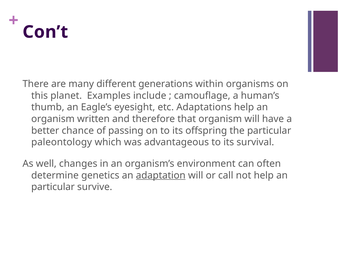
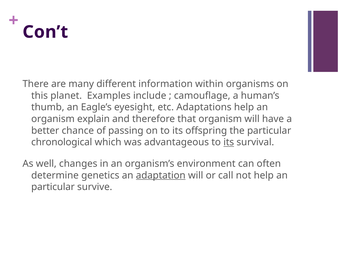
generations: generations -> information
written: written -> explain
paleontology: paleontology -> chronological
its at (229, 142) underline: none -> present
